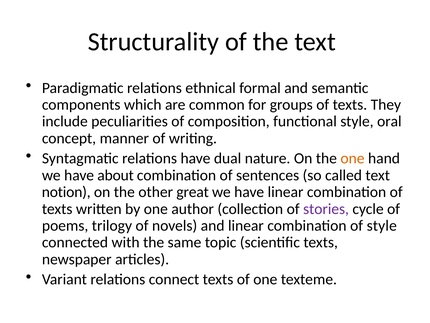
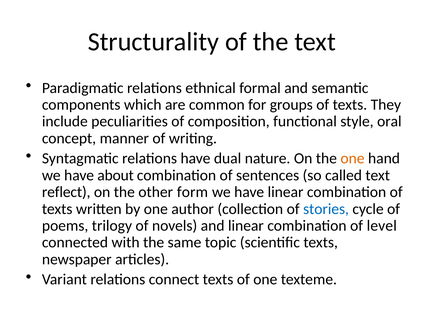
notion: notion -> reflect
great: great -> form
stories colour: purple -> blue
of style: style -> level
